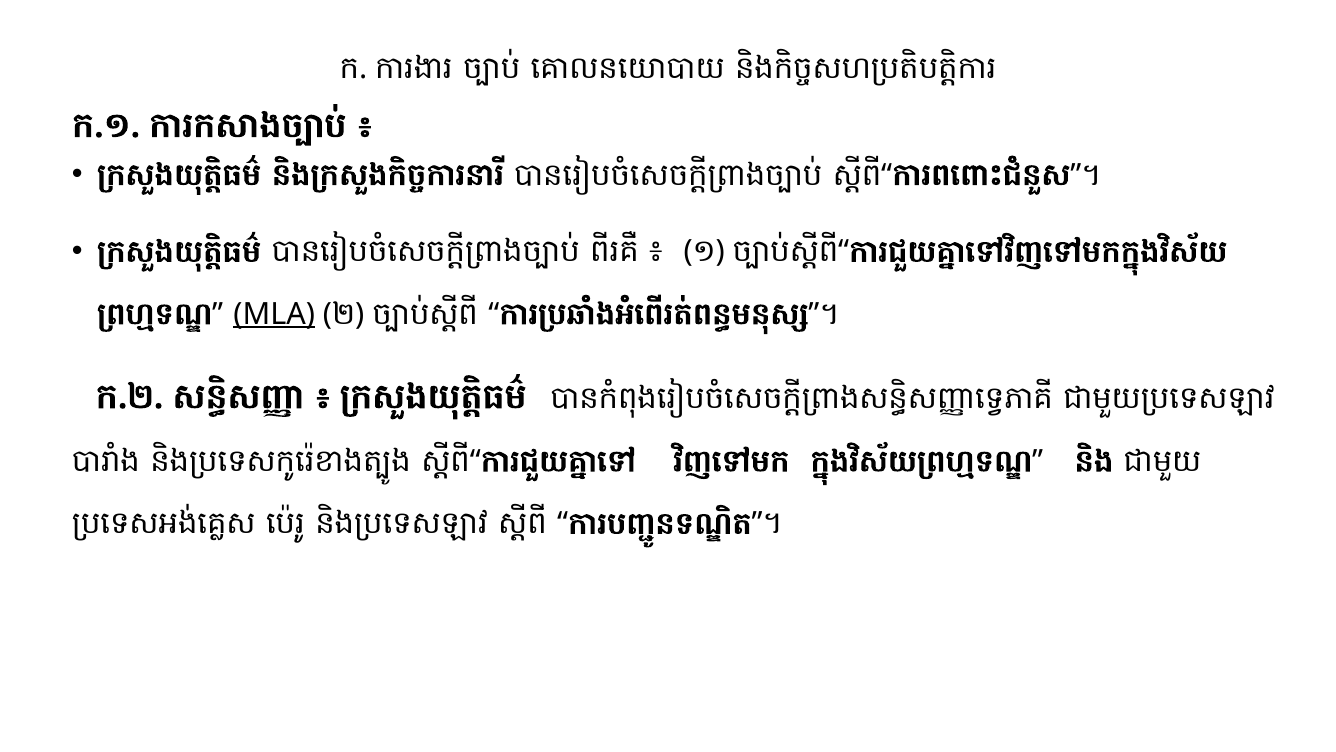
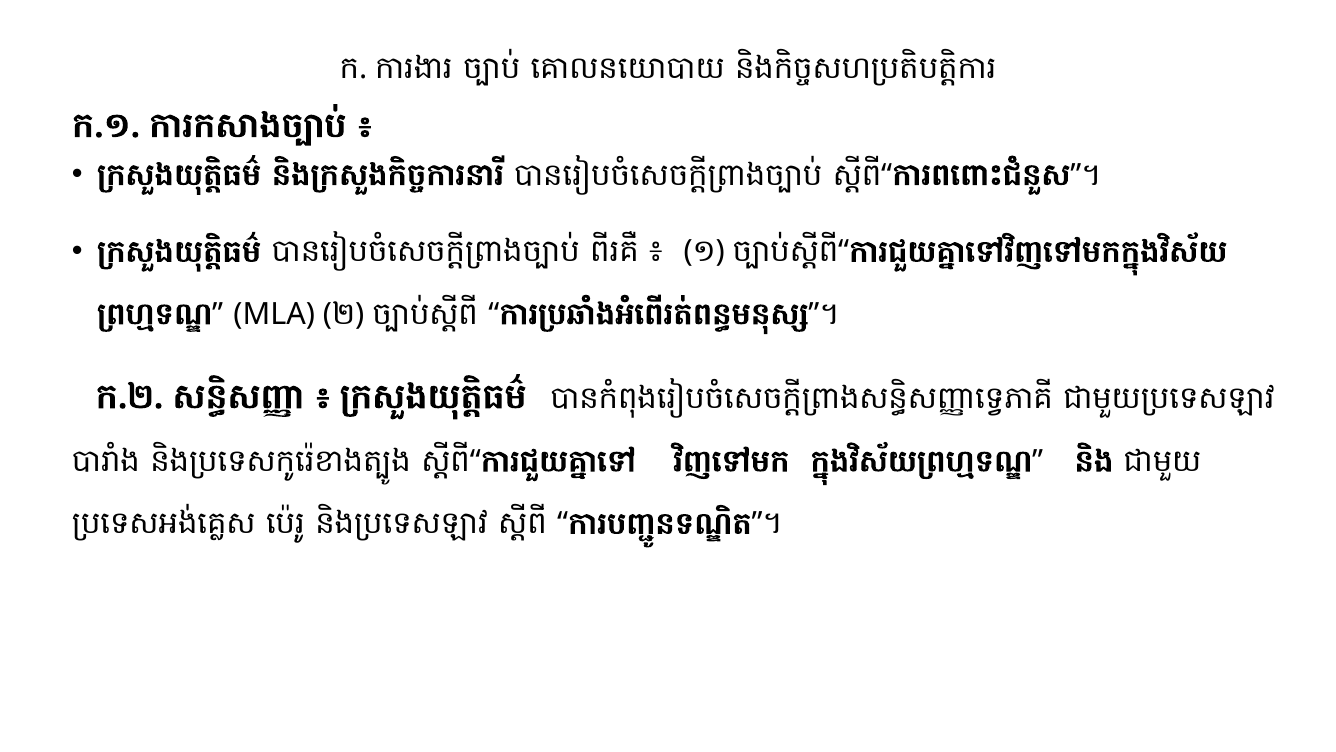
MLA underline: present -> none
